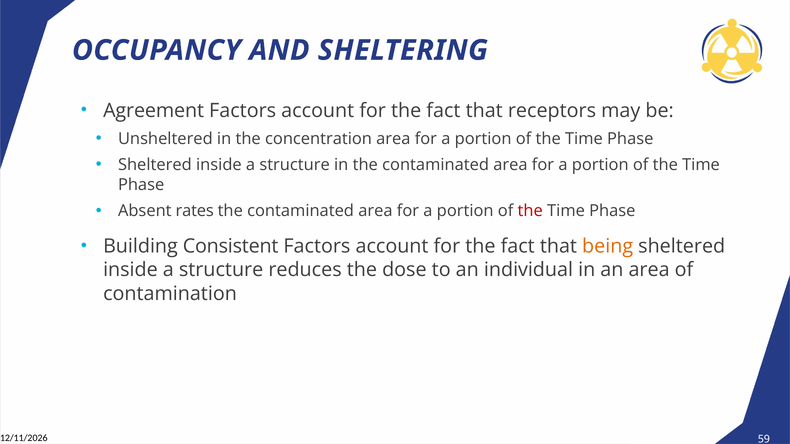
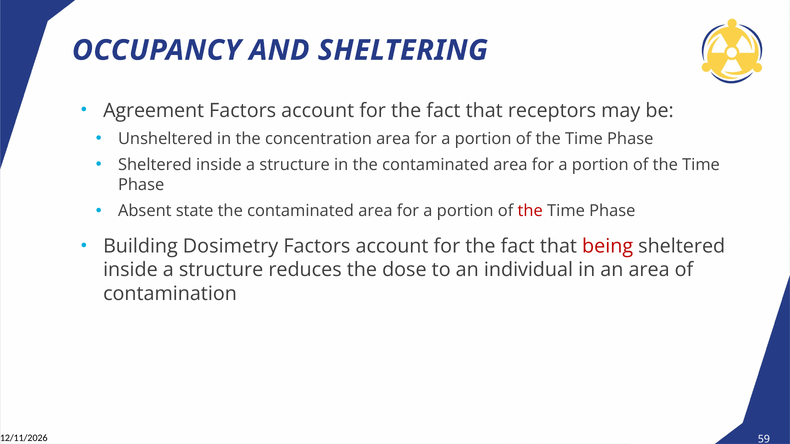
rates: rates -> state
Consistent: Consistent -> Dosimetry
being colour: orange -> red
